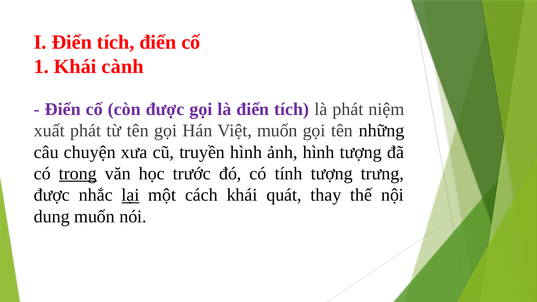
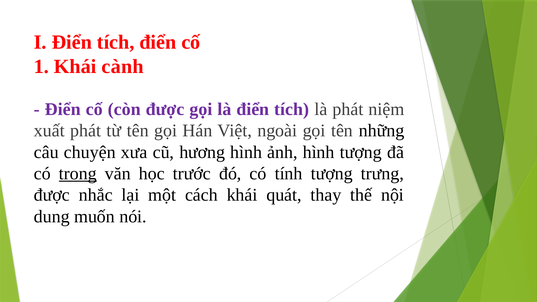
Việt muốn: muốn -> ngoài
truyền: truyền -> hương
lại underline: present -> none
